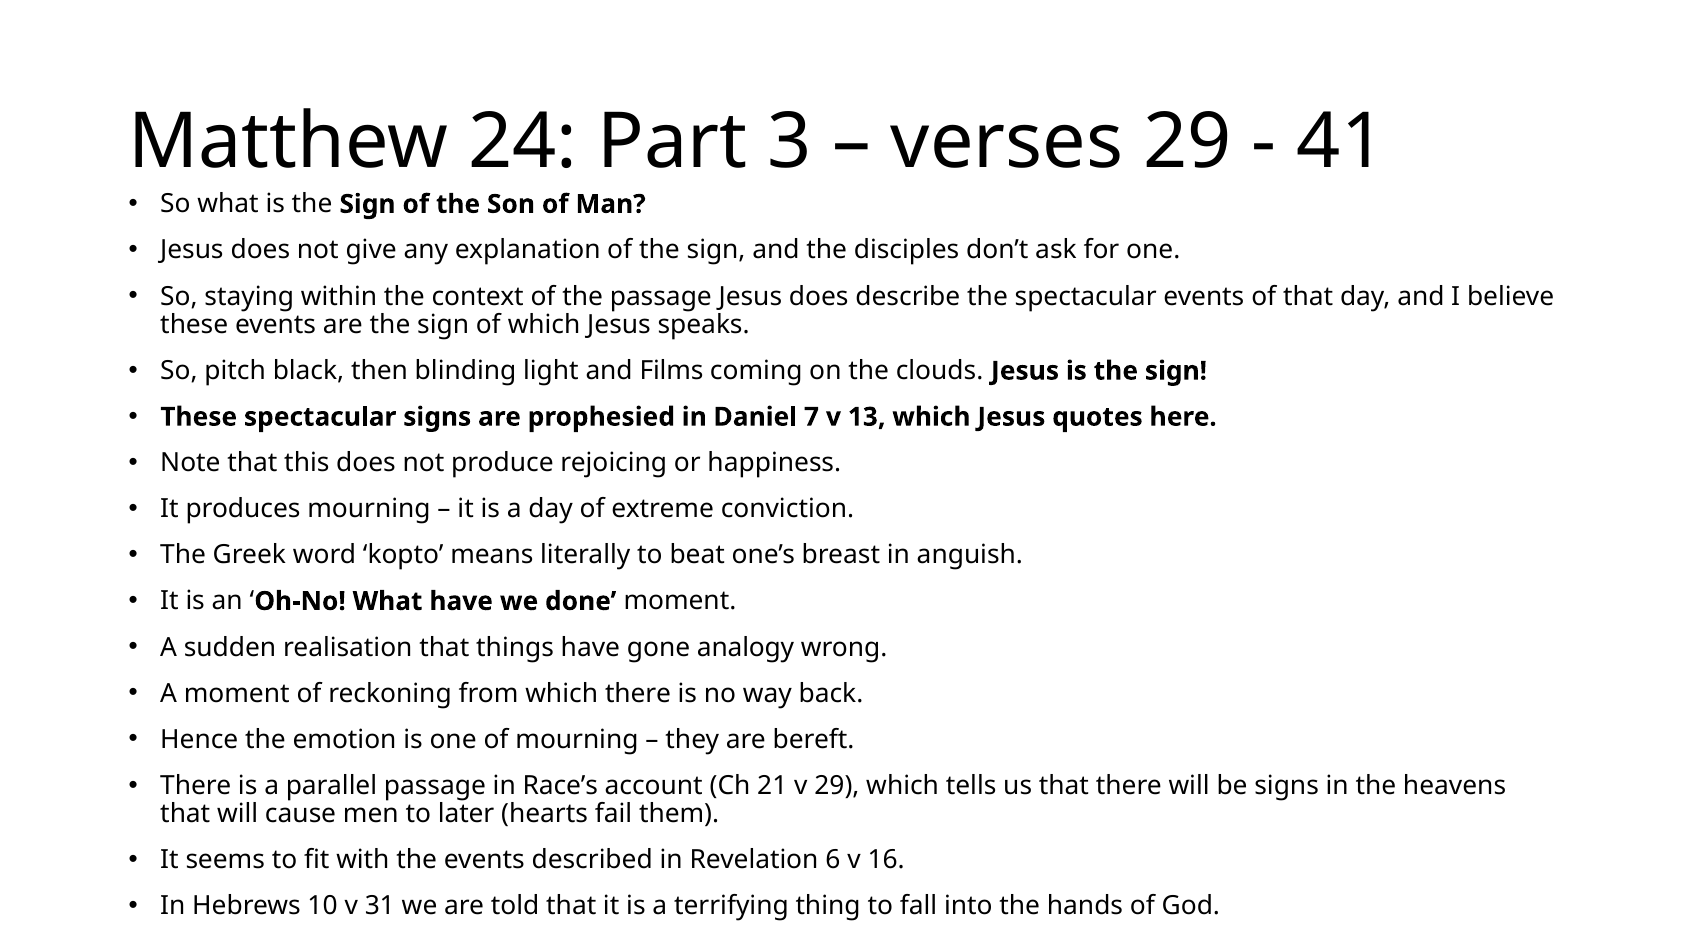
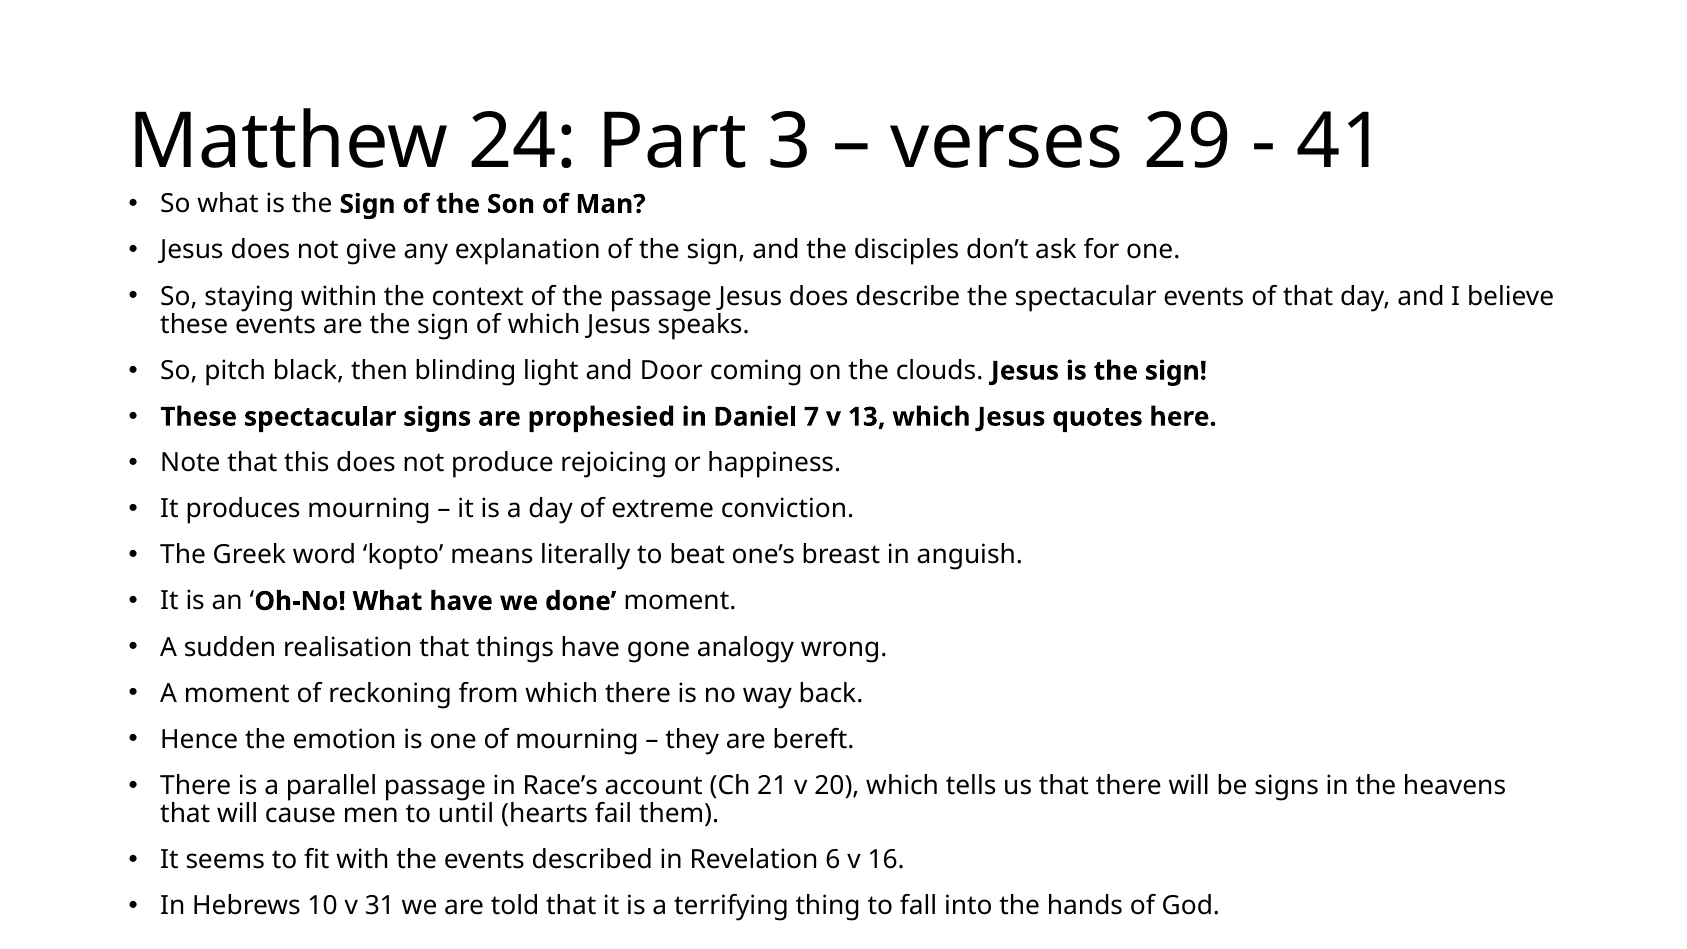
Films: Films -> Door
v 29: 29 -> 20
later: later -> until
